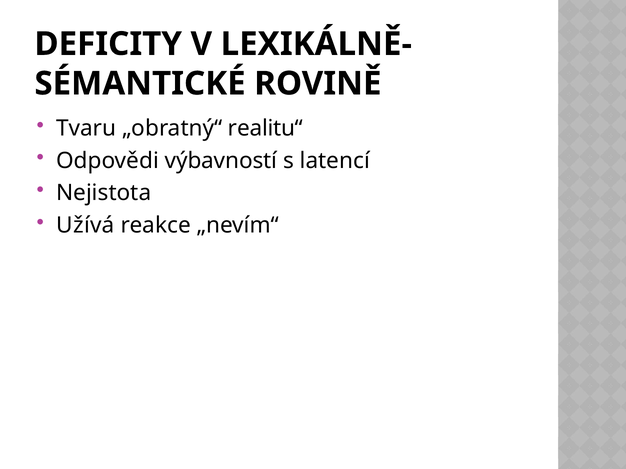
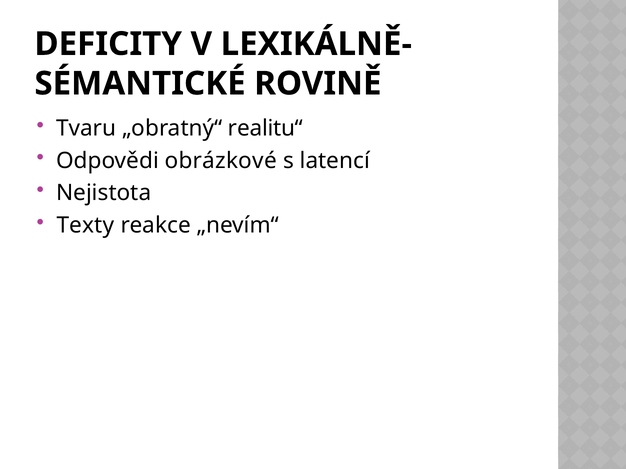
výbavností: výbavností -> obrázkové
Užívá: Užívá -> Texty
